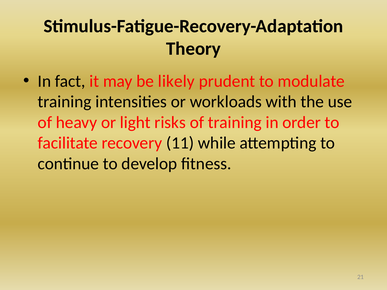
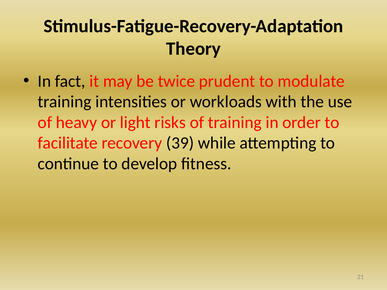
likely: likely -> twice
11: 11 -> 39
